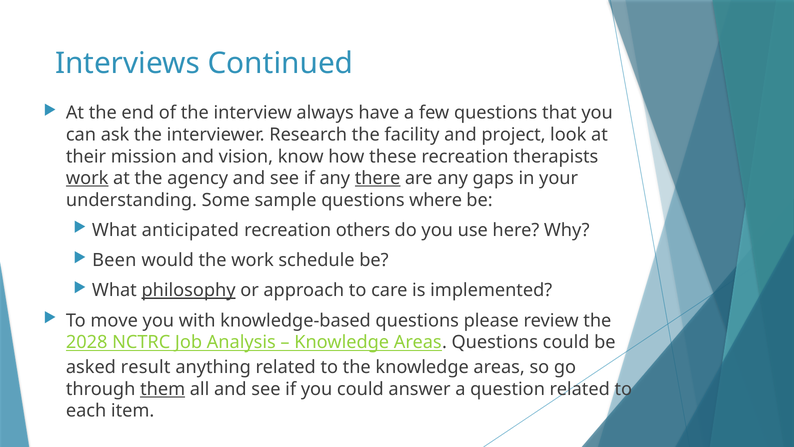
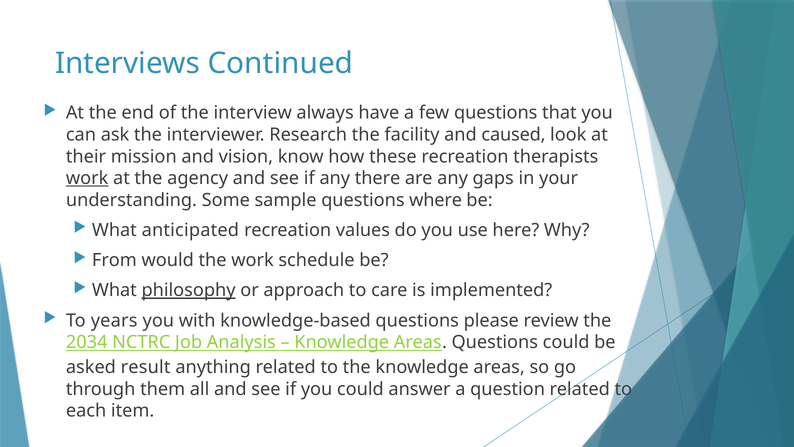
project: project -> caused
there underline: present -> none
others: others -> values
Been: Been -> From
move: move -> years
2028: 2028 -> 2034
them underline: present -> none
